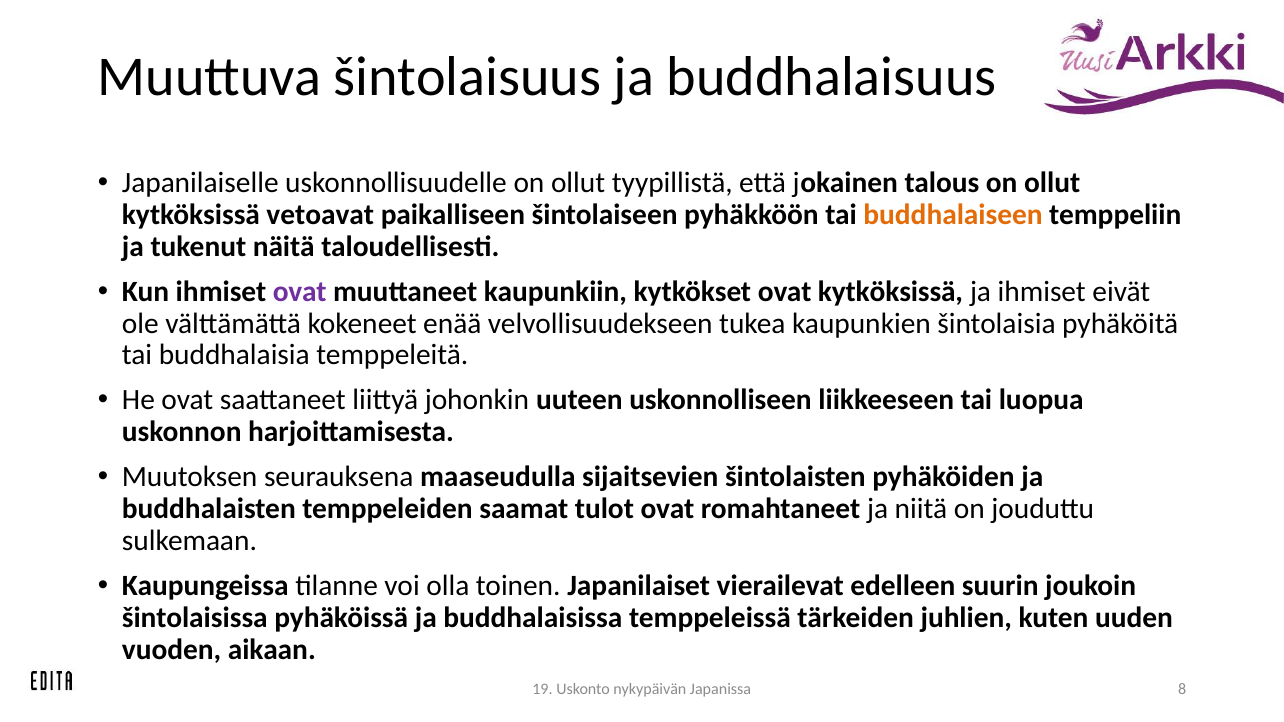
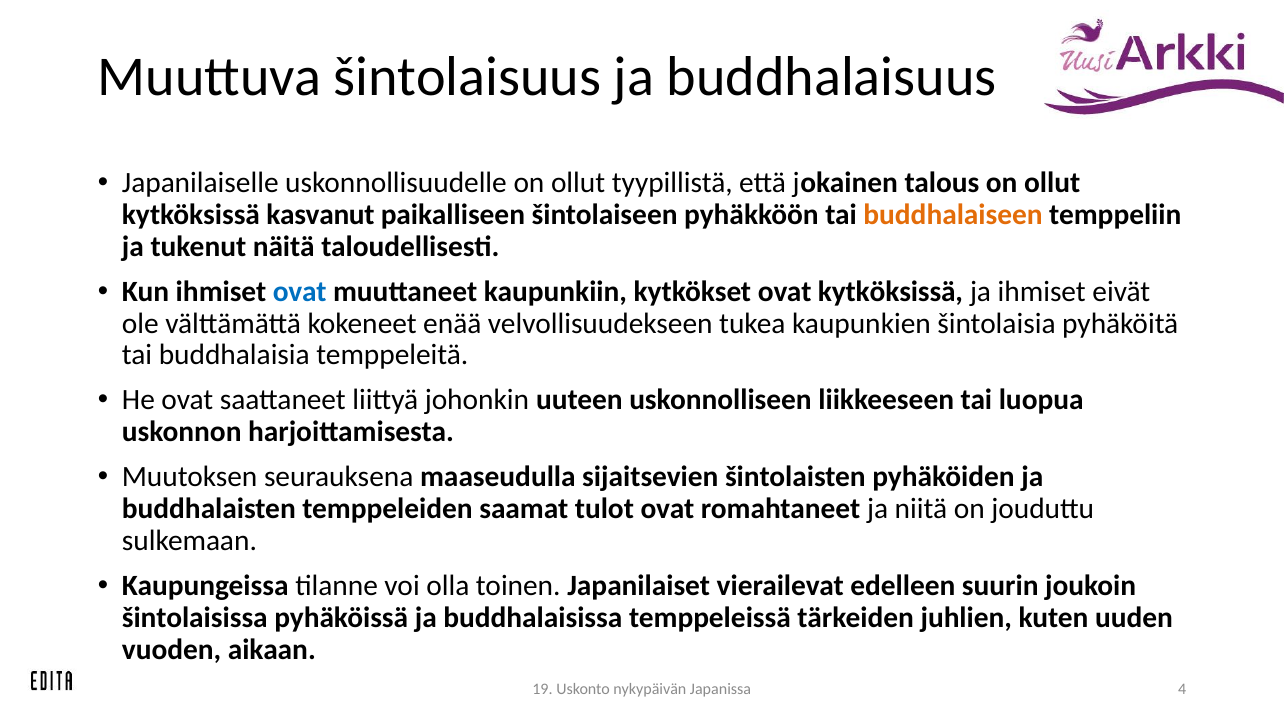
vetoavat: vetoavat -> kasvanut
ovat at (300, 292) colour: purple -> blue
8: 8 -> 4
